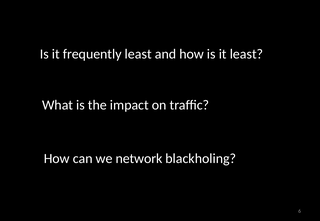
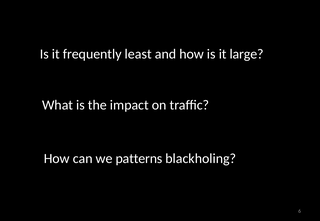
it least: least -> large
network: network -> patterns
